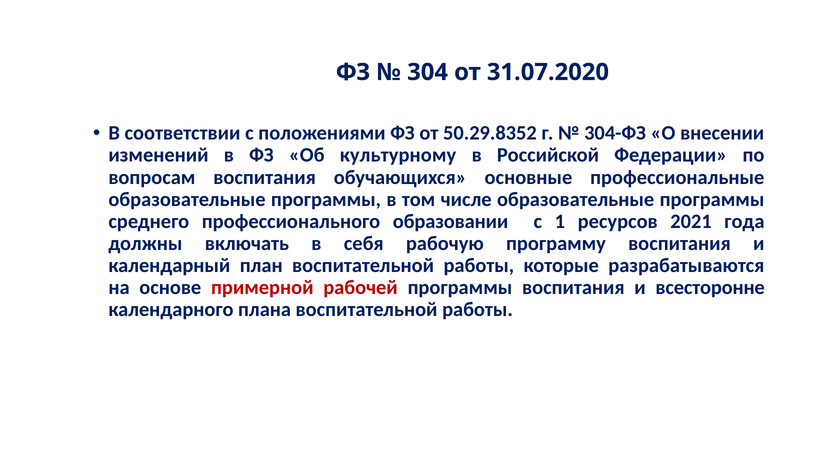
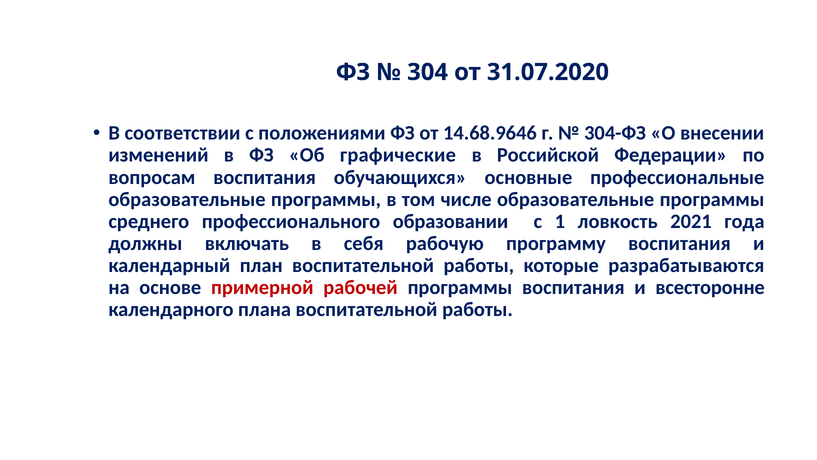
50.29.8352: 50.29.8352 -> 14.68.9646
культурному: культурному -> графические
ресурсов: ресурсов -> ловкость
